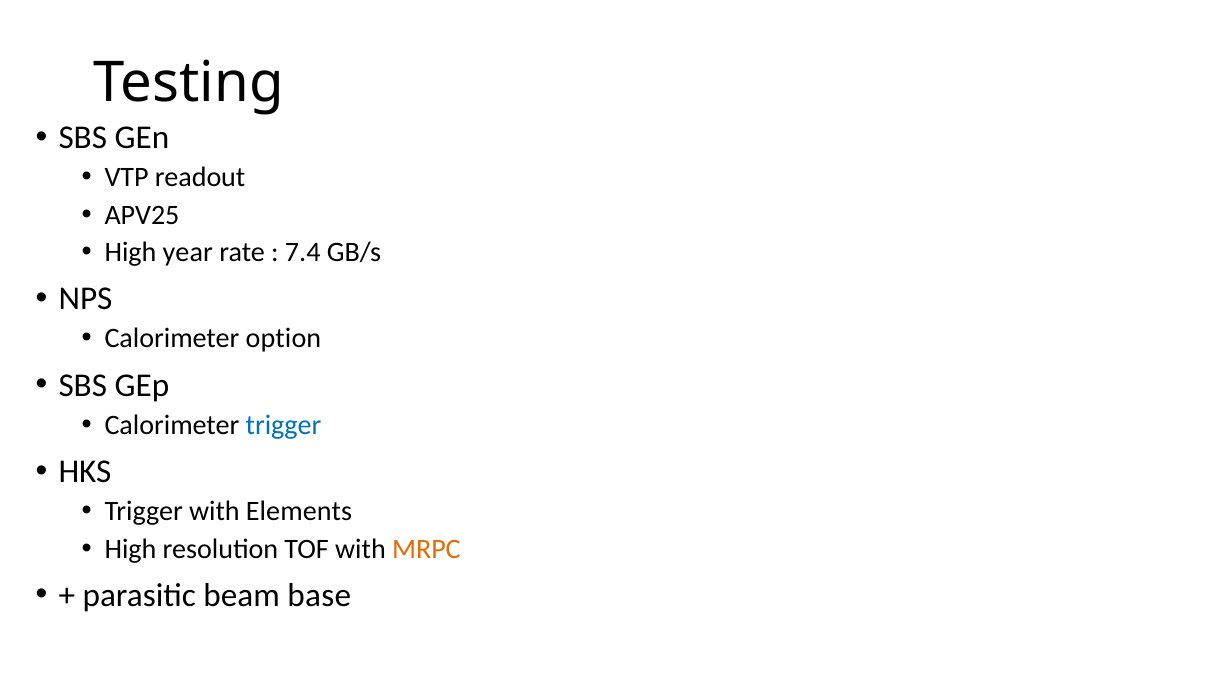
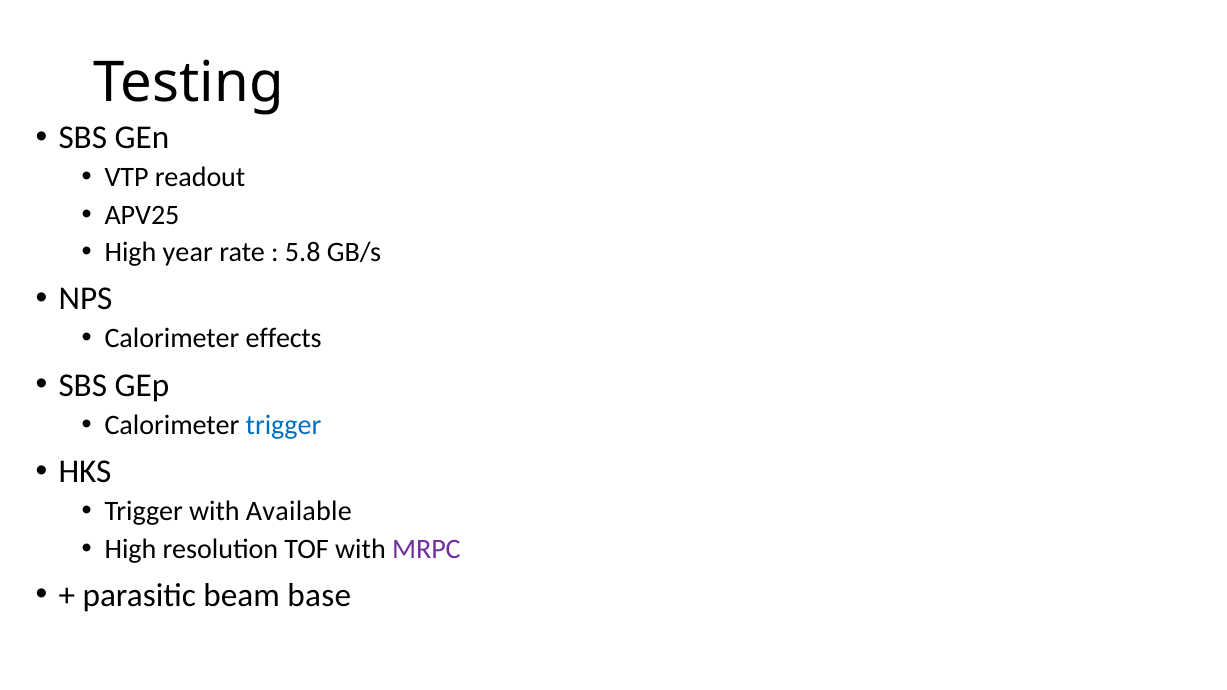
7.4: 7.4 -> 5.8
option: option -> effects
Elements: Elements -> Available
MRPC colour: orange -> purple
